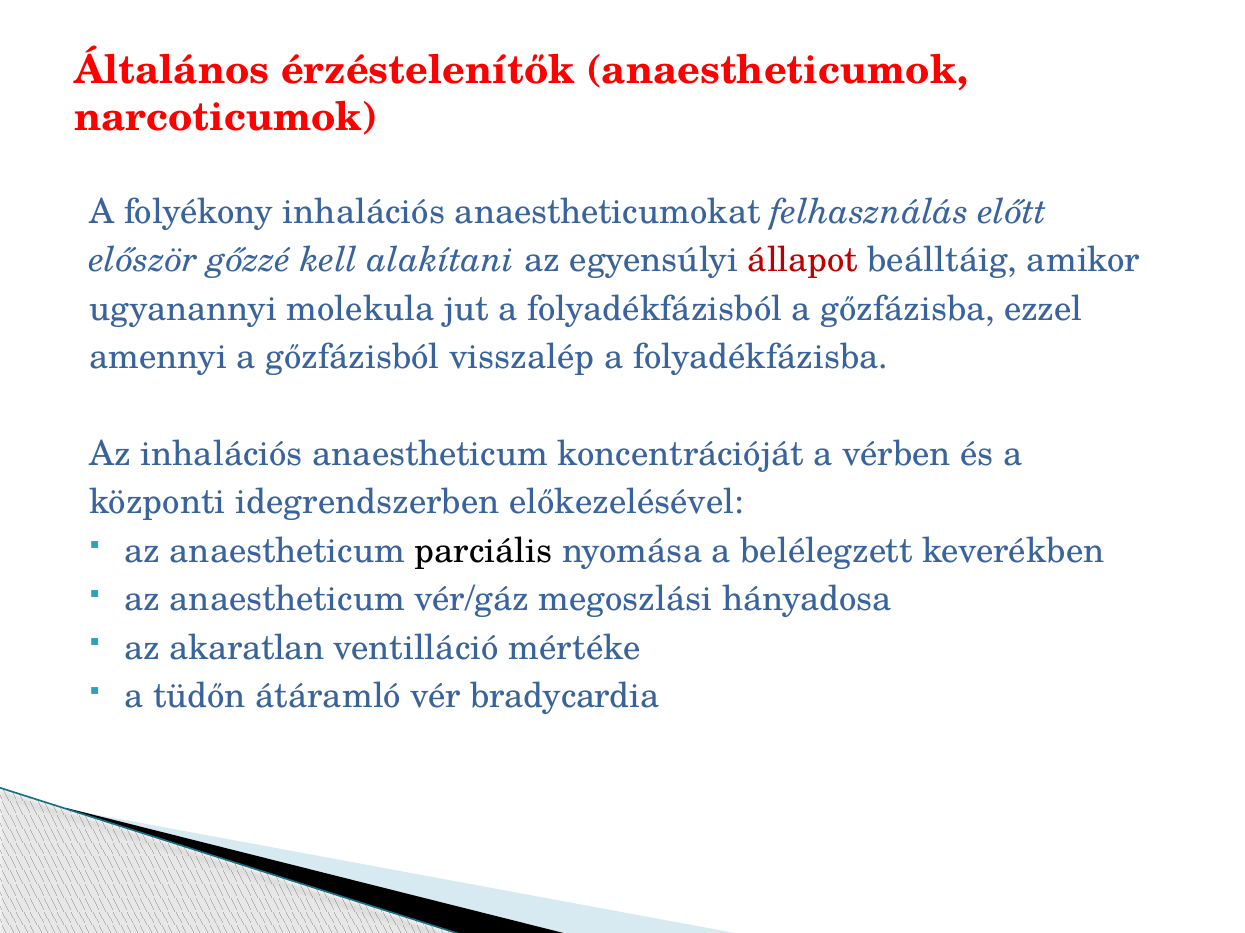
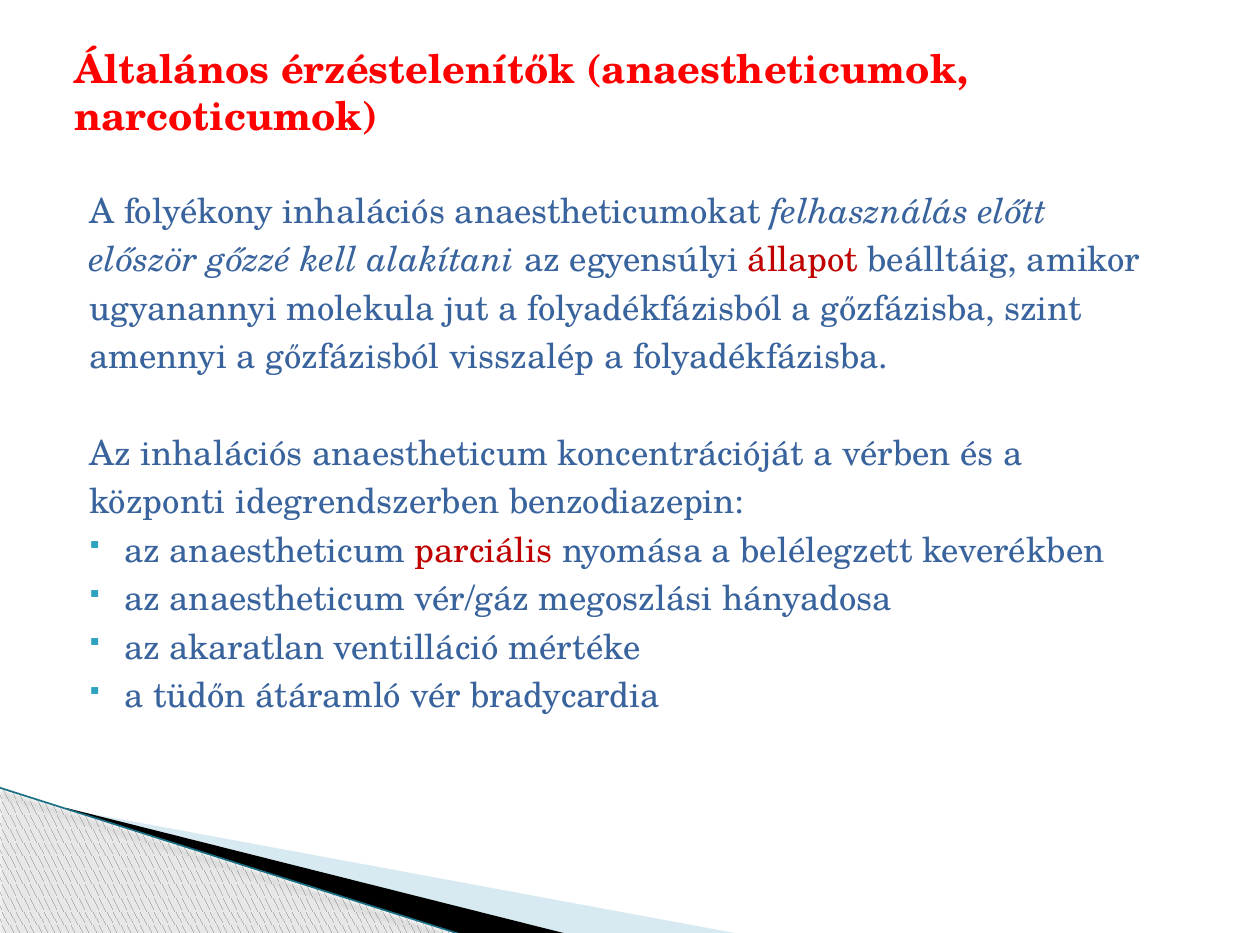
ezzel: ezzel -> szint
előkezelésével: előkezelésével -> benzodiazepin
parciális colour: black -> red
